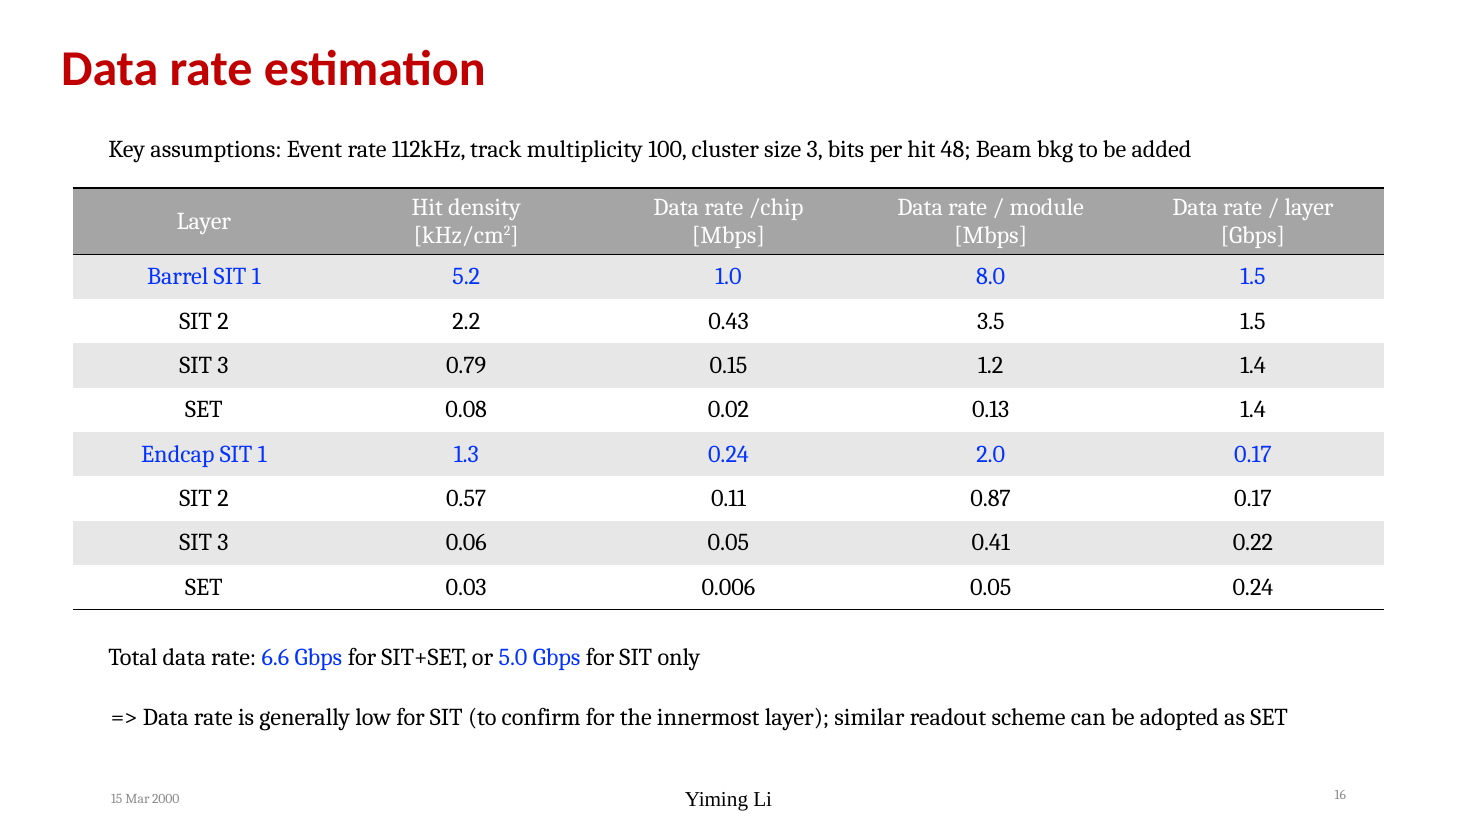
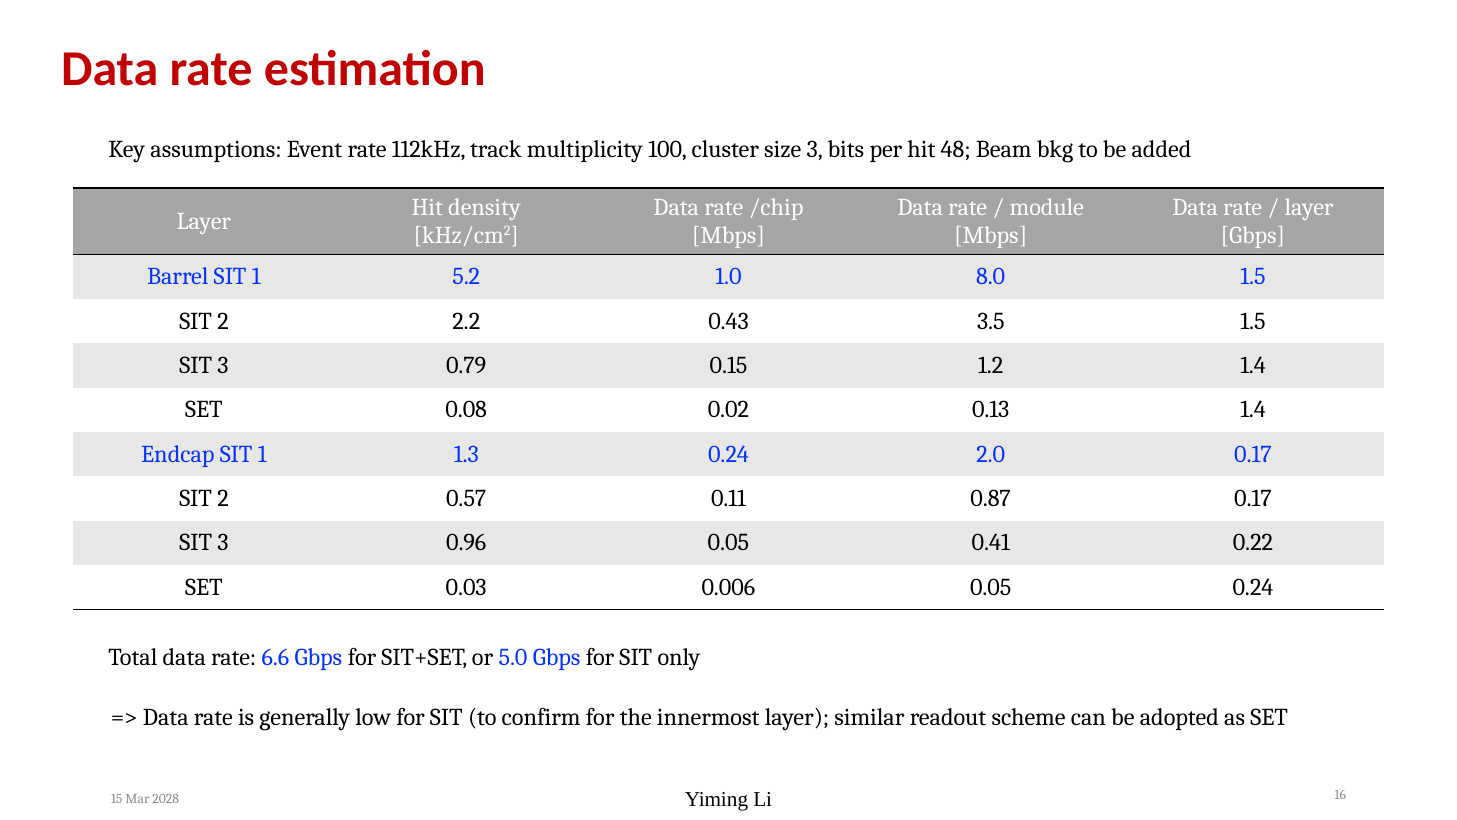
0.06: 0.06 -> 0.96
2000: 2000 -> 2028
